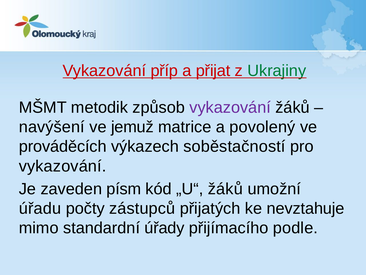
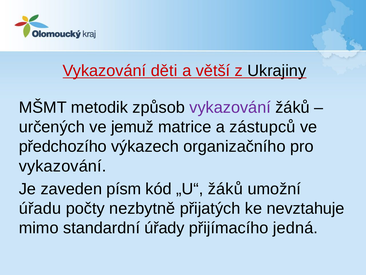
příp: příp -> děti
přijat: přijat -> větší
Ukrajiny colour: green -> black
navýšení: navýšení -> určených
povolený: povolený -> zástupců
prováděcích: prováděcích -> předchozího
soběstačností: soběstačností -> organizačního
zástupců: zástupců -> nezbytně
podle: podle -> jedná
